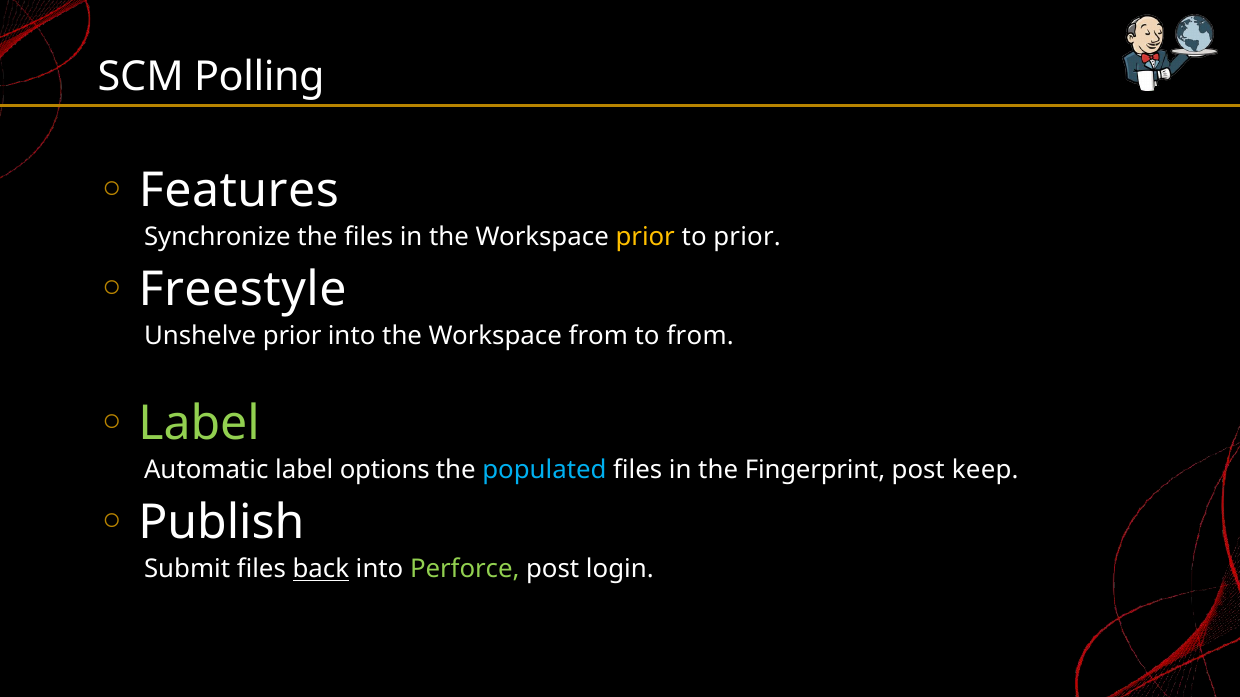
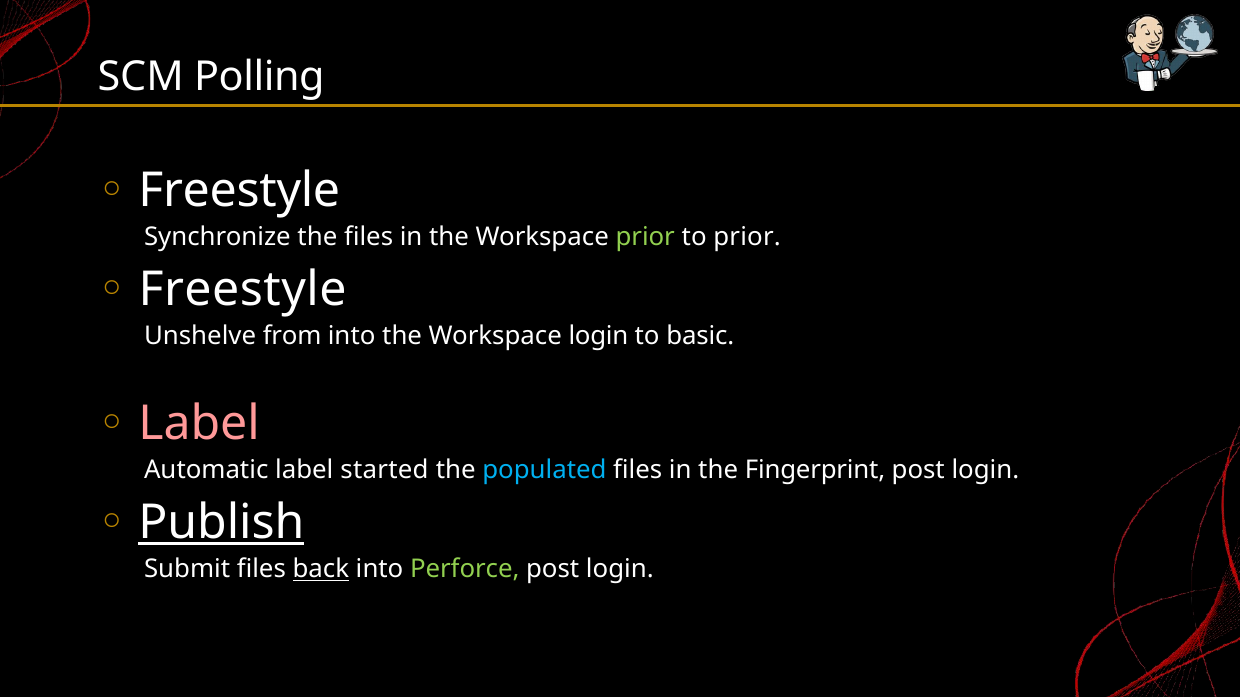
Features at (239, 191): Features -> Freestyle
prior at (645, 237) colour: yellow -> light green
Unshelve prior: prior -> from
Workspace from: from -> login
to from: from -> basic
Label at (199, 424) colour: light green -> pink
options: options -> started
keep at (985, 470): keep -> login
Publish underline: none -> present
